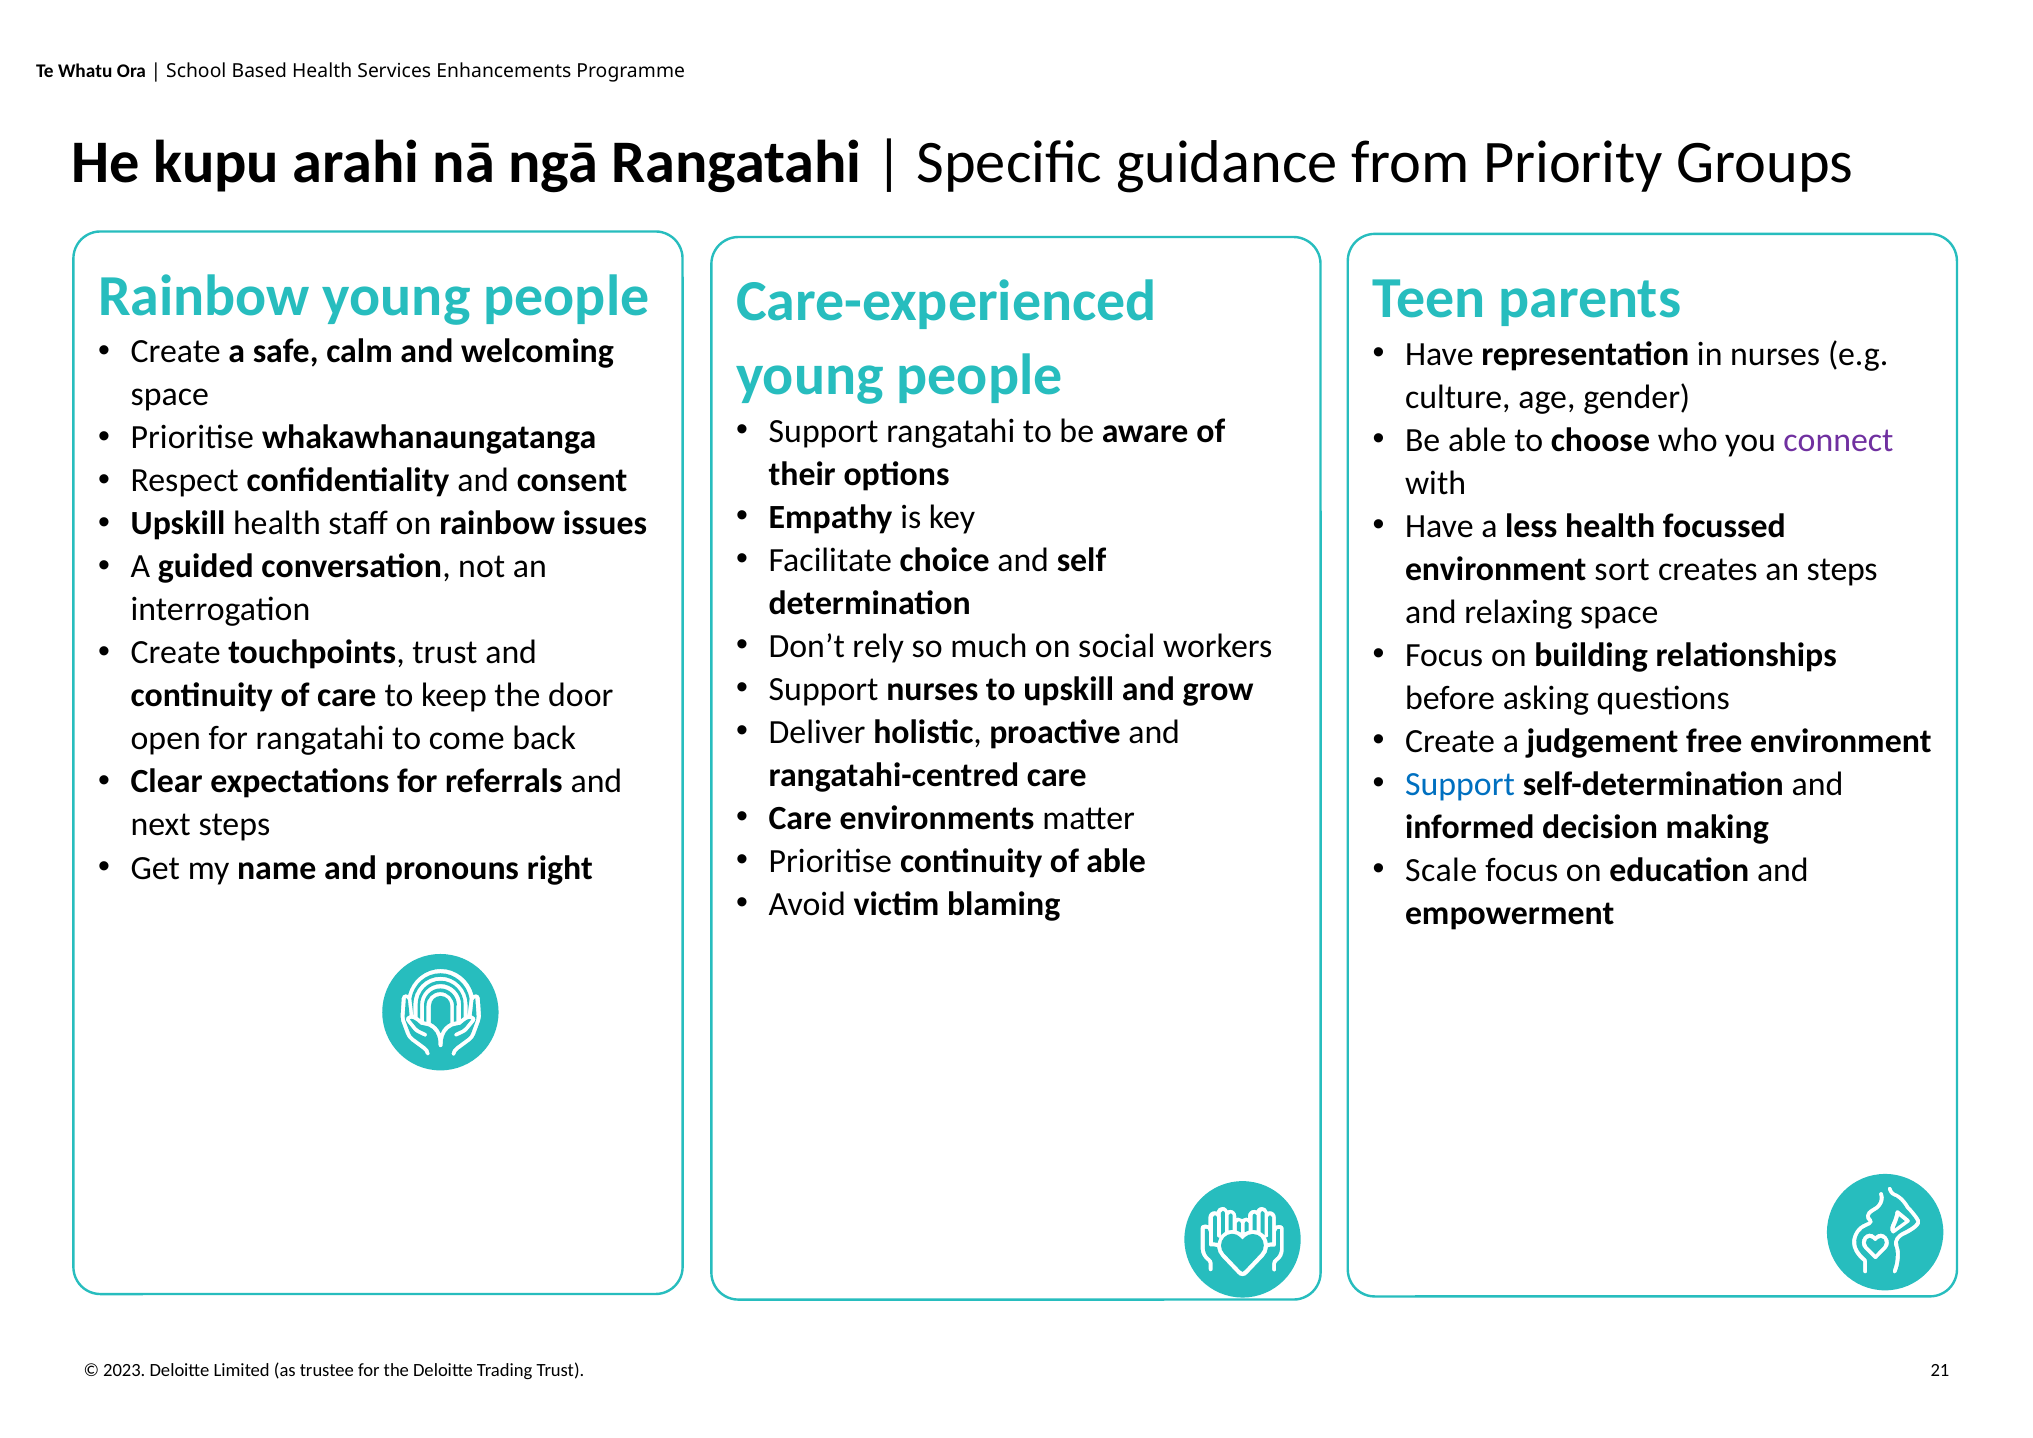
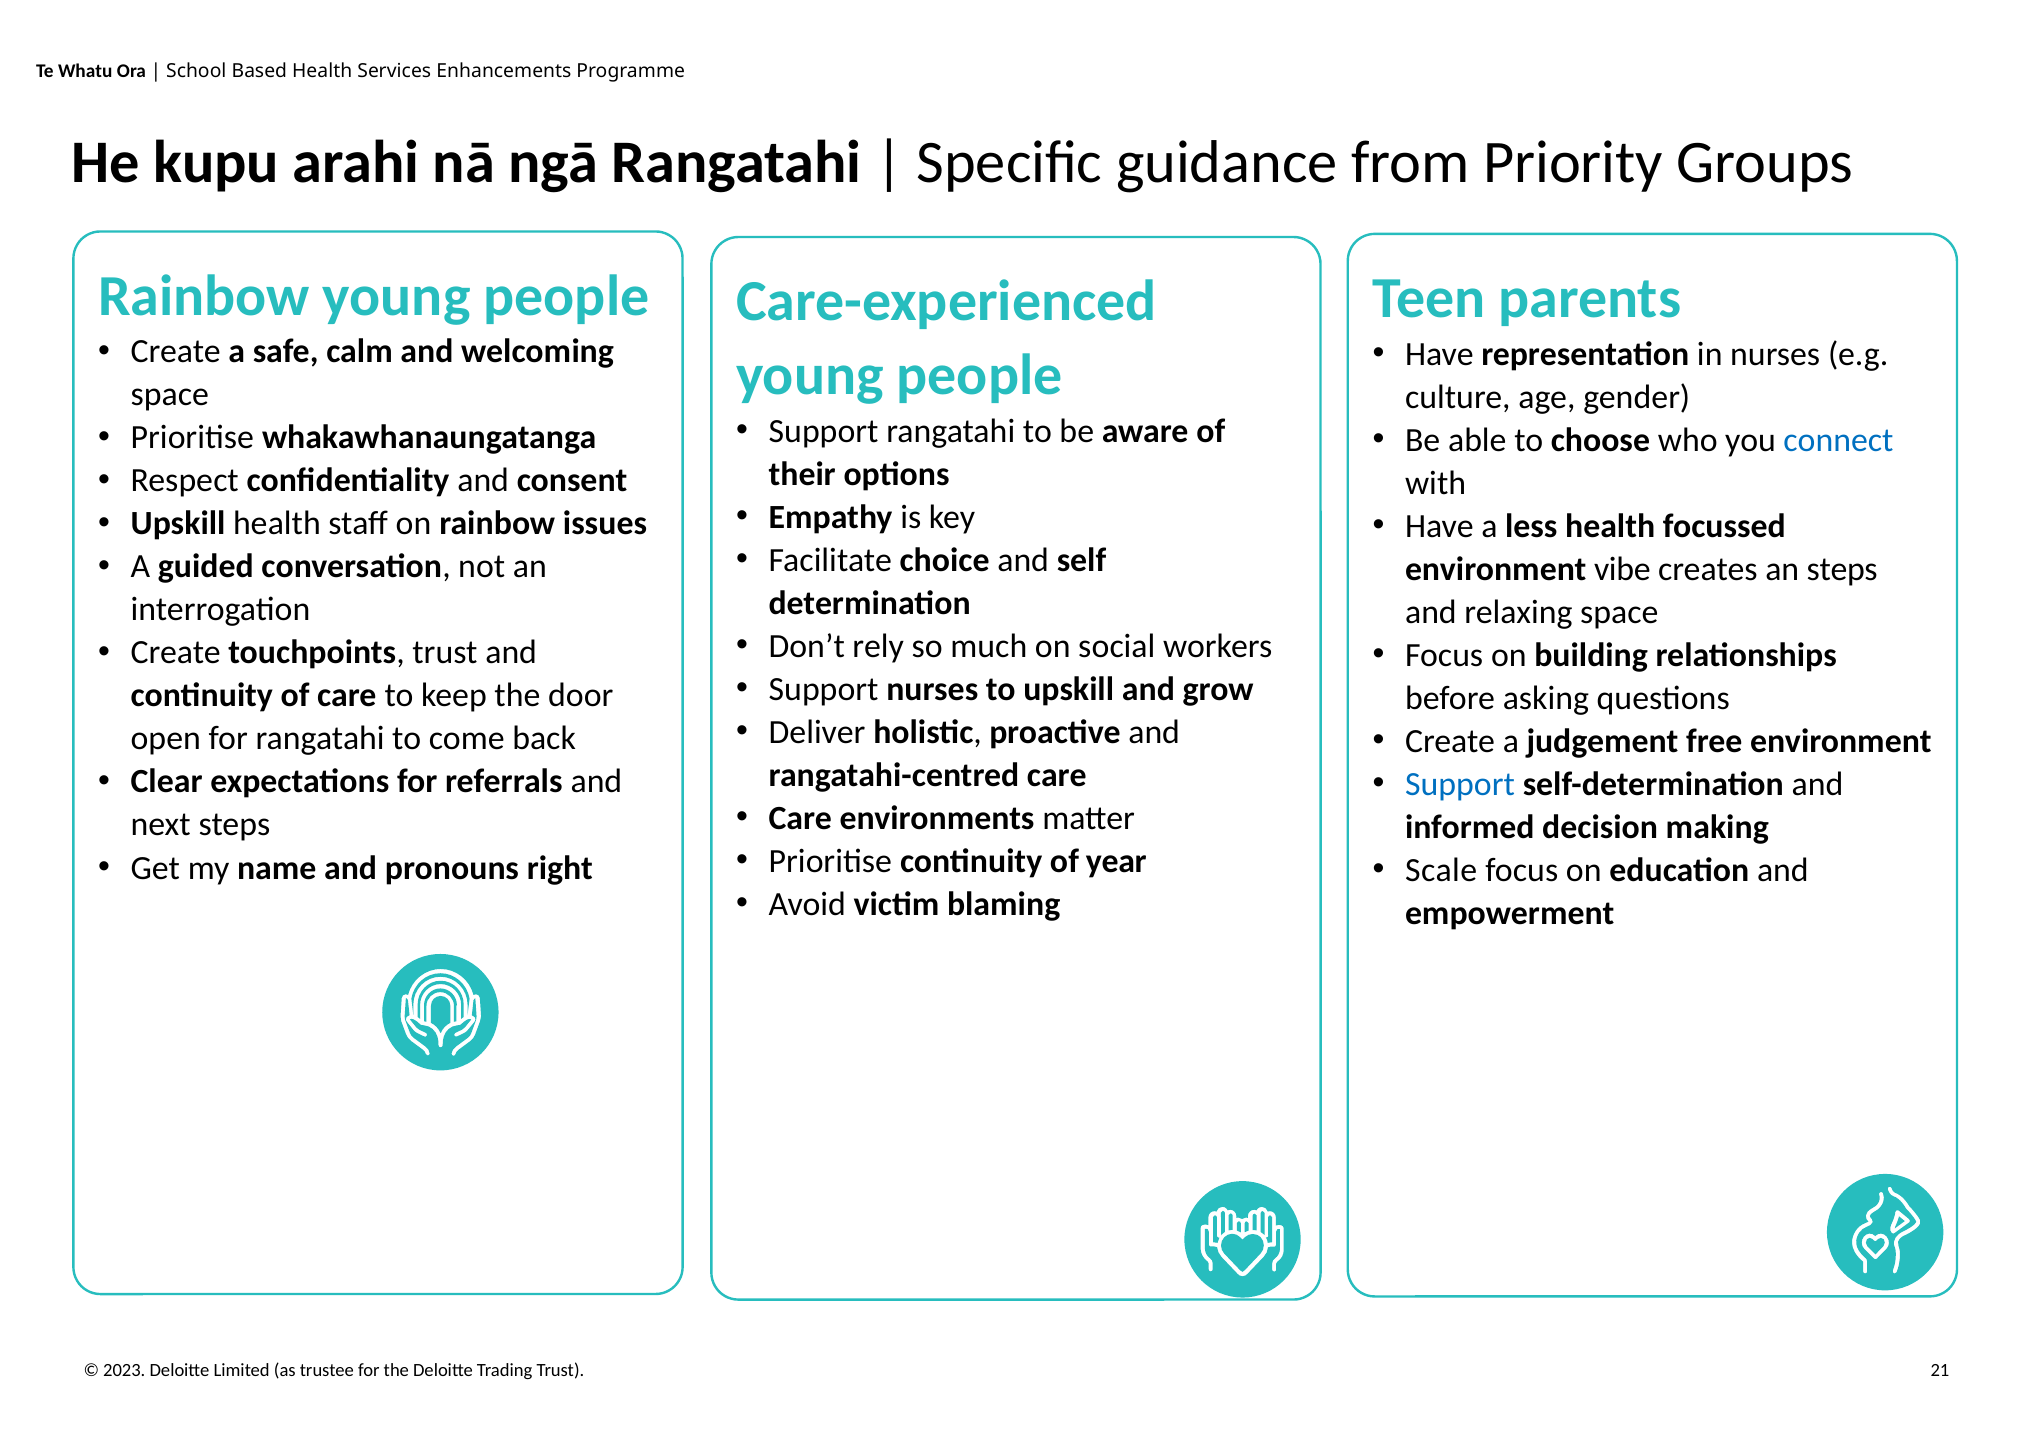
connect colour: purple -> blue
sort: sort -> vibe
of able: able -> year
